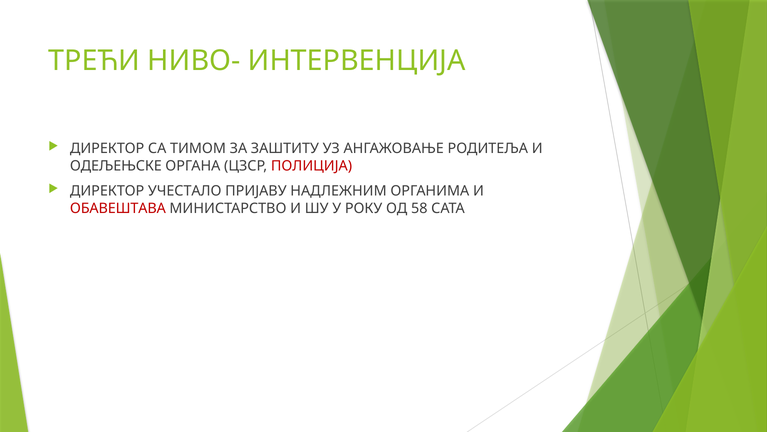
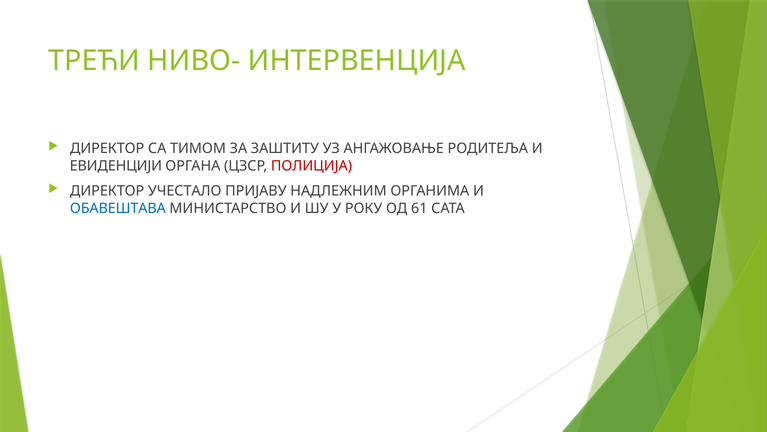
ОДЕЉЕЊСКЕ: ОДЕЉЕЊСКЕ -> ЕВИДЕНЦИЈИ
ОБАВЕШТАВА colour: red -> blue
58: 58 -> 61
